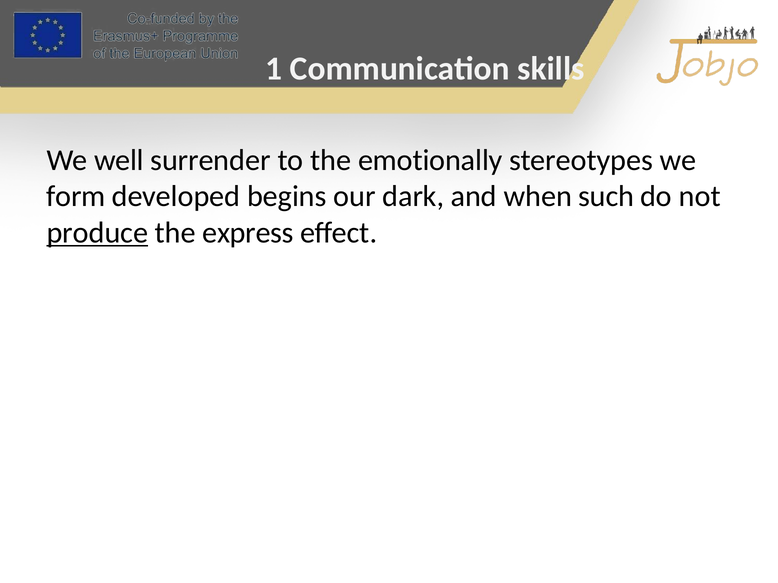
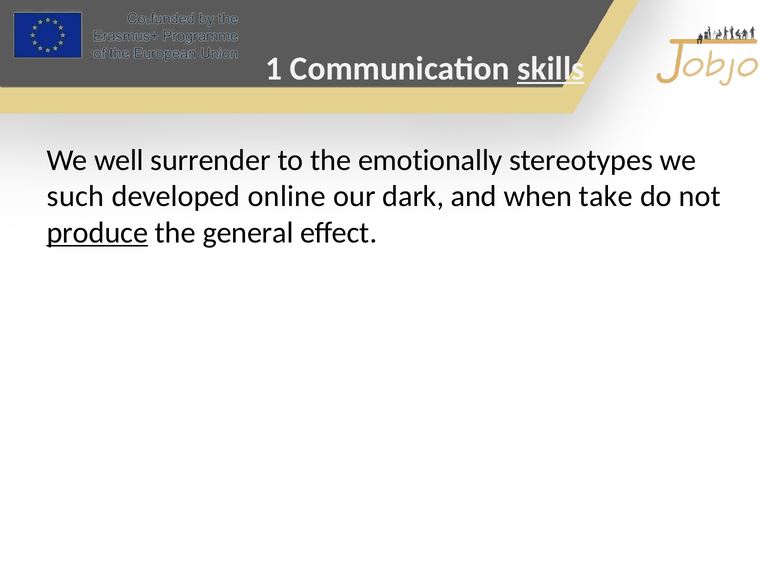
skills underline: none -> present
form: form -> such
begins: begins -> online
such: such -> take
express: express -> general
